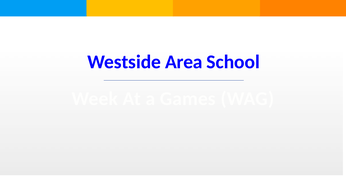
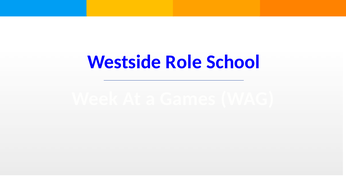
Area: Area -> Role
